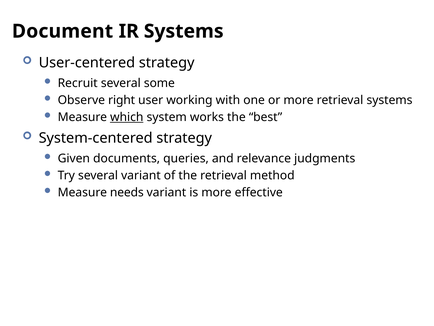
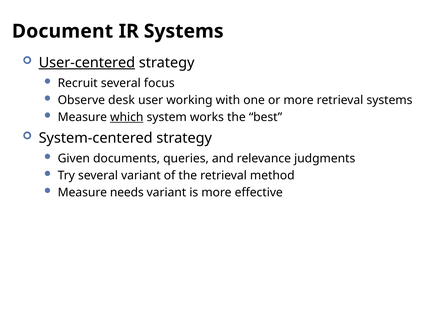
User-centered underline: none -> present
some: some -> focus
right: right -> desk
